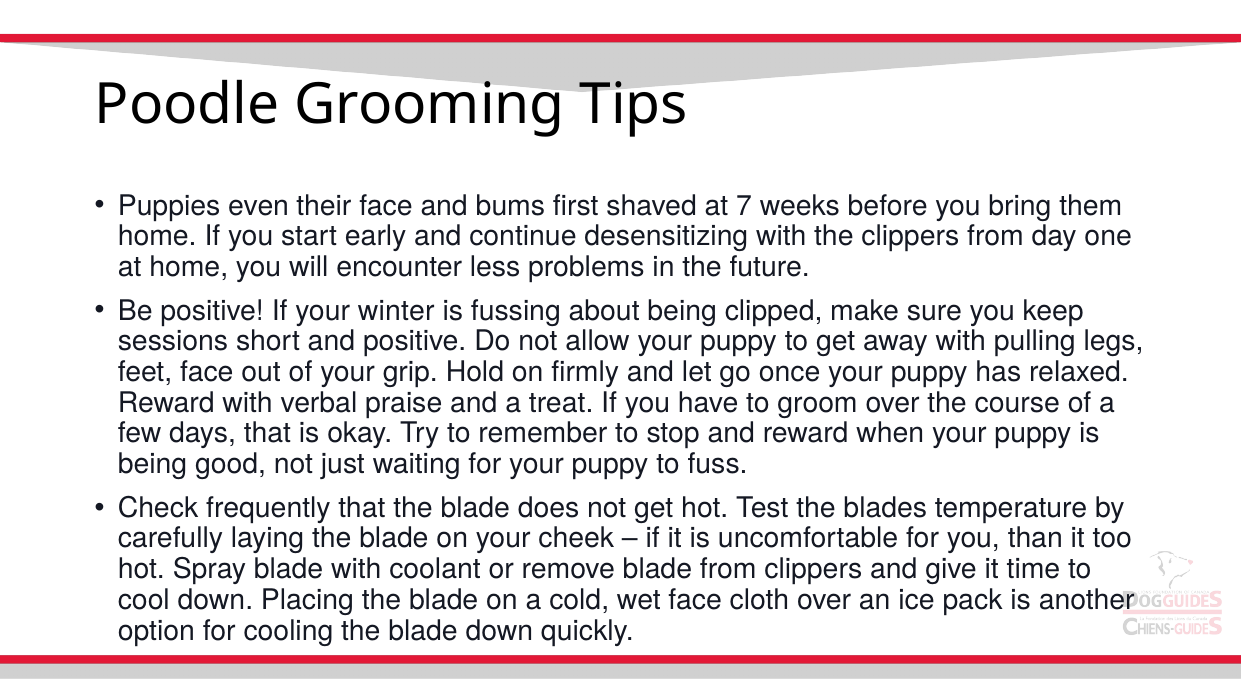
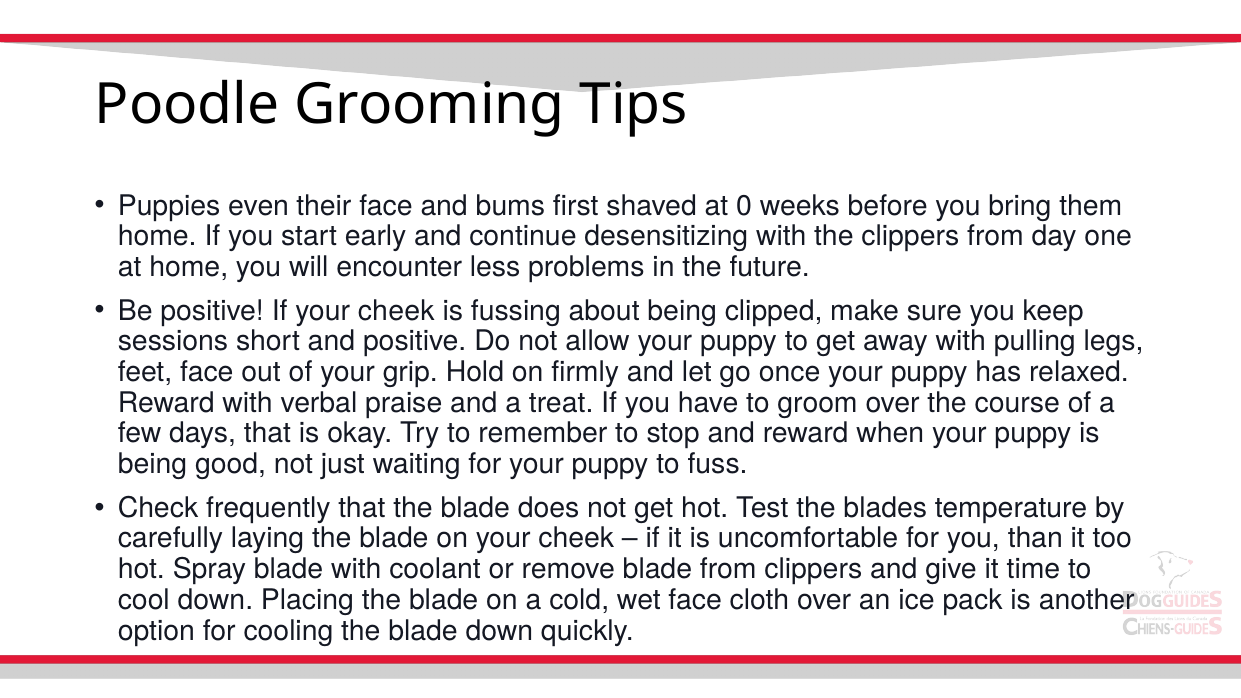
7: 7 -> 0
If your winter: winter -> cheek
